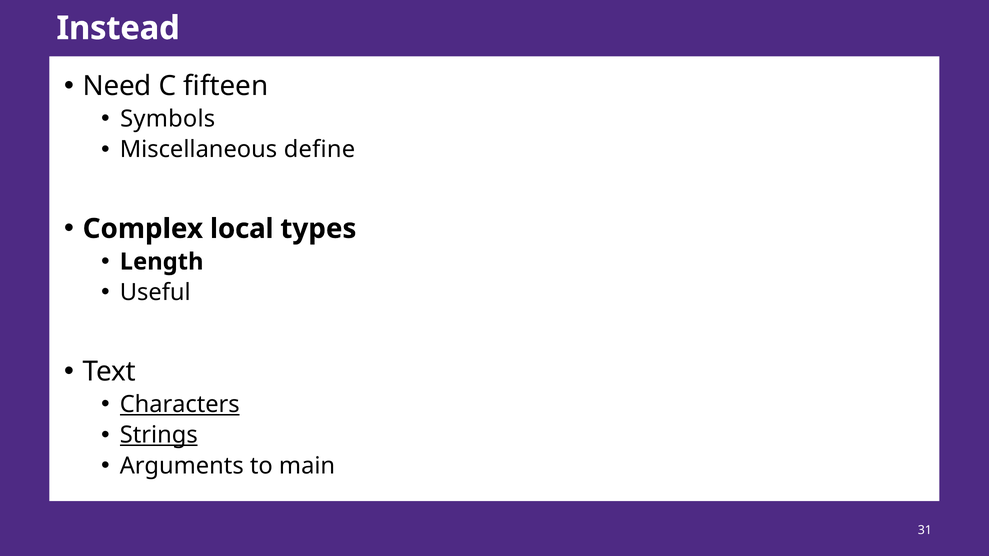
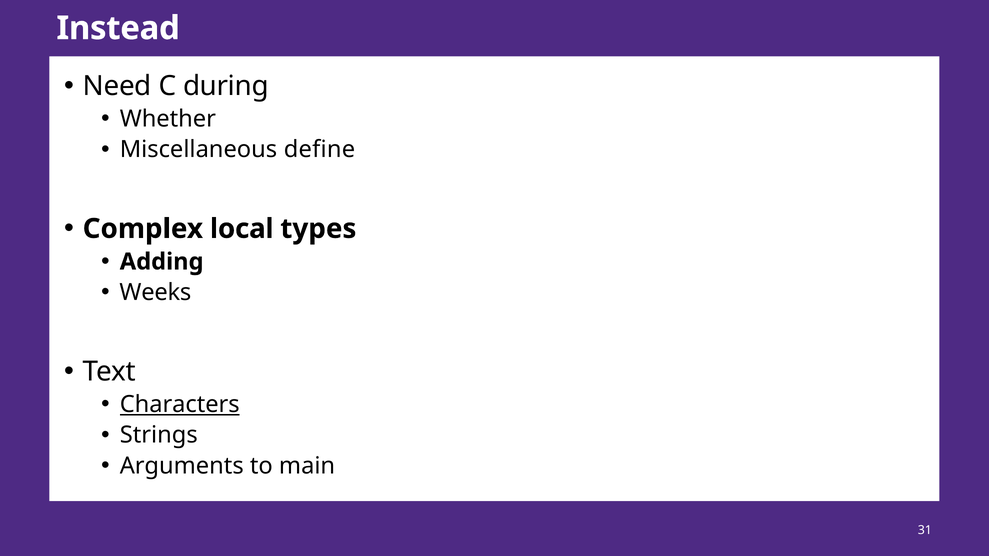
fifteen: fifteen -> during
Symbols: Symbols -> Whether
Length: Length -> Adding
Useful: Useful -> Weeks
Strings underline: present -> none
